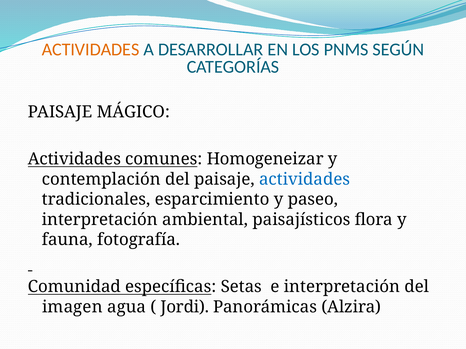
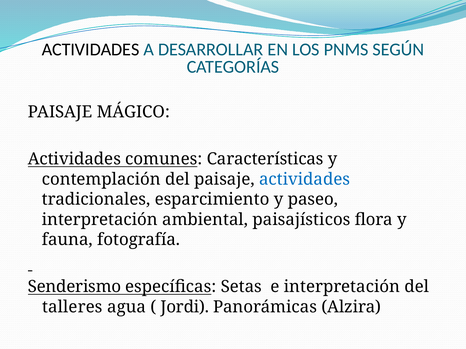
ACTIVIDADES at (91, 50) colour: orange -> black
Homogeneizar: Homogeneizar -> Características
Comunidad: Comunidad -> Senderismo
imagen: imagen -> talleres
